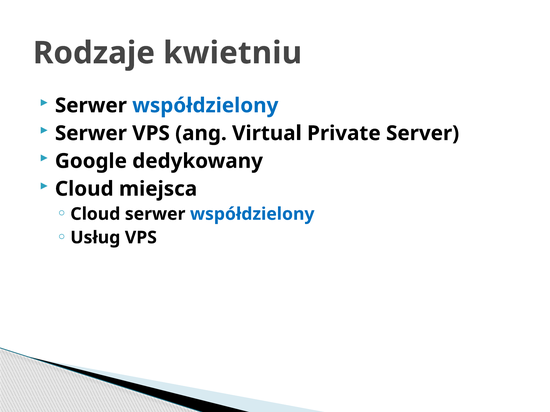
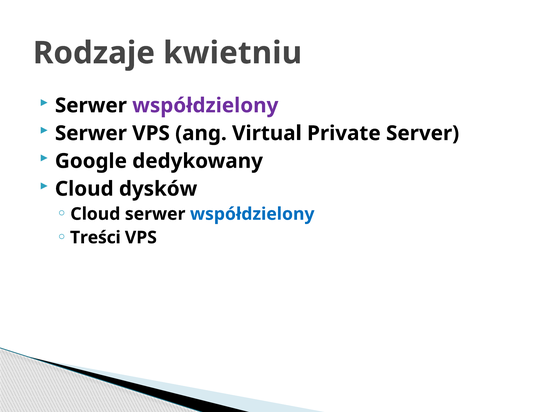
współdzielony at (205, 106) colour: blue -> purple
miejsca: miejsca -> dysków
Usług: Usług -> Treści
